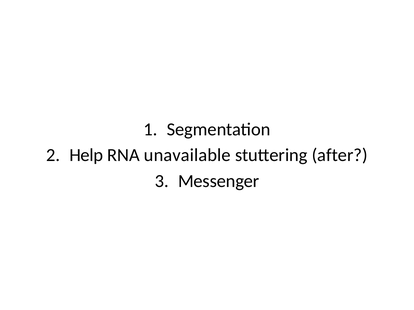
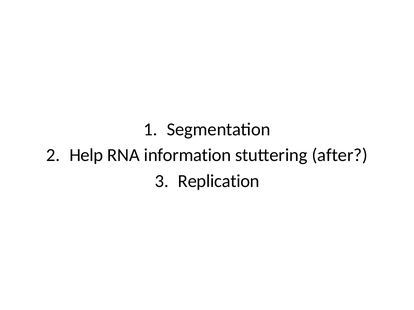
unavailable: unavailable -> information
Messenger: Messenger -> Replication
